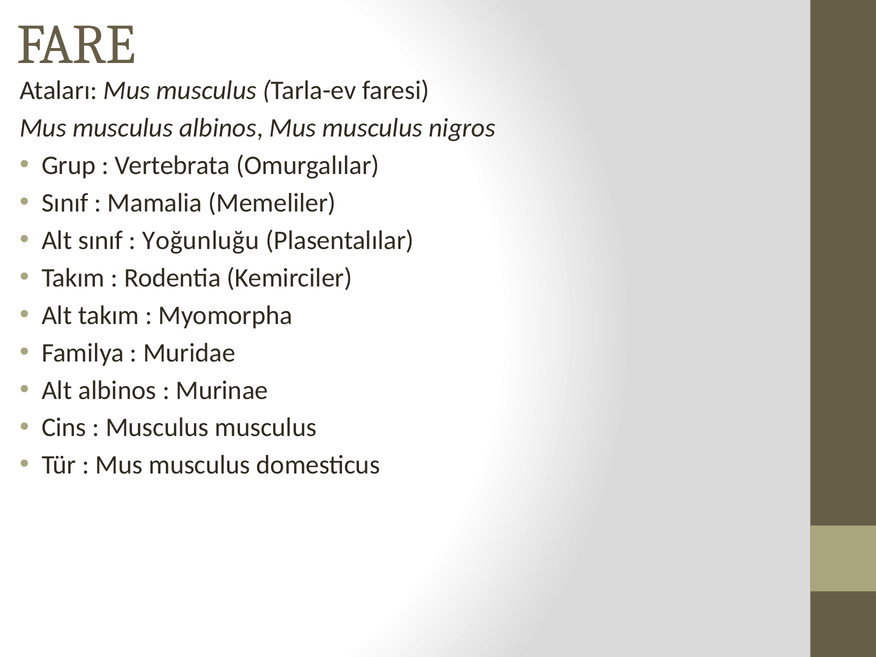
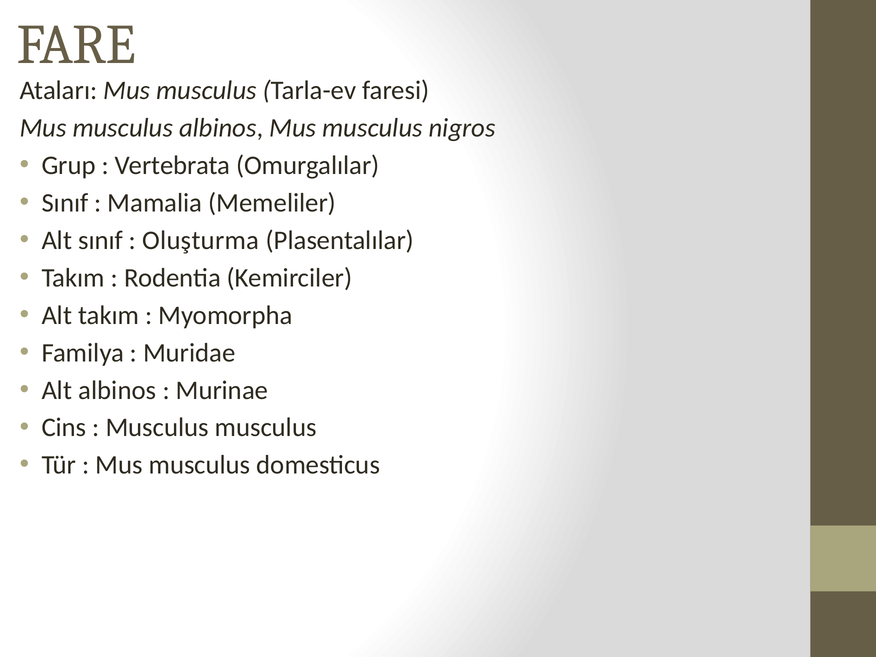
Yoğunluğu: Yoğunluğu -> Oluşturma
